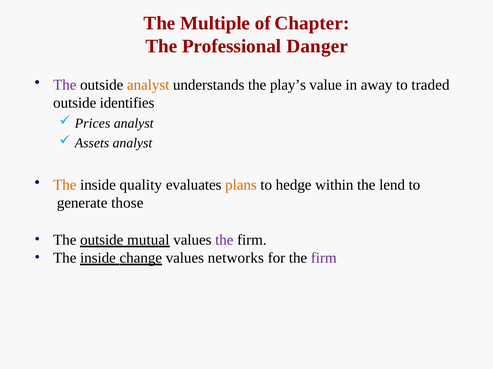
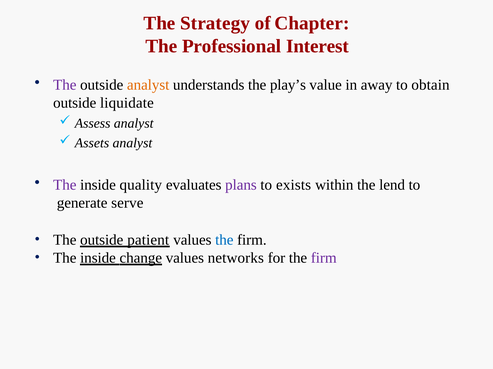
Multiple: Multiple -> Strategy
Danger: Danger -> Interest
traded: traded -> obtain
identifies: identifies -> liquidate
Prices: Prices -> Assess
The at (65, 185) colour: orange -> purple
plans colour: orange -> purple
hedge: hedge -> exists
those: those -> serve
mutual: mutual -> patient
the at (224, 240) colour: purple -> blue
